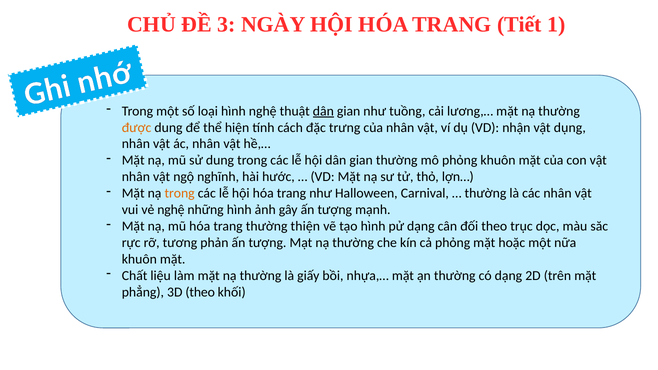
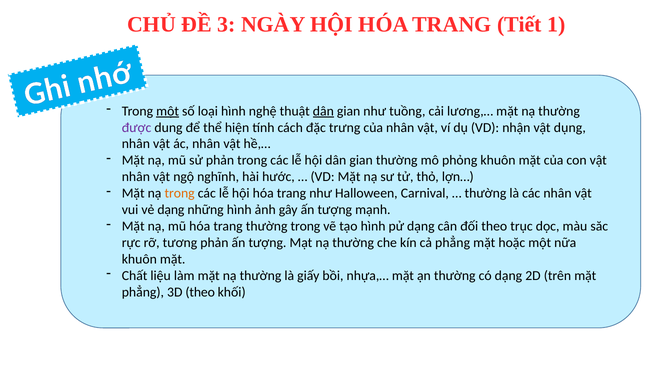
một at (168, 111) underline: none -> present
được colour: orange -> purple
sử dung: dung -> phản
vẻ nghệ: nghệ -> dạng
thường thiện: thiện -> trong
cả phỏng: phỏng -> phẳng
